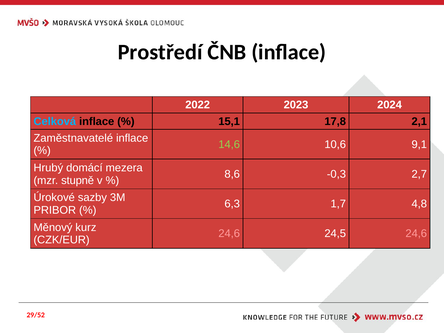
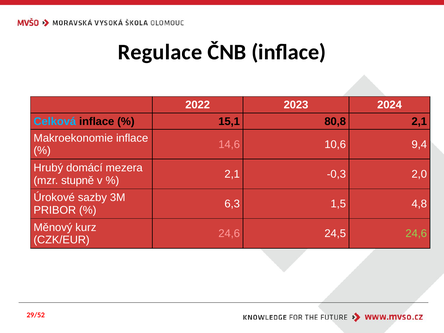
Prostředí: Prostředí -> Regulace
17,8: 17,8 -> 80,8
Zaměstnavatelé: Zaměstnavatelé -> Makroekonomie
14,6 colour: light green -> pink
9,1: 9,1 -> 9,4
8,6 at (232, 174): 8,6 -> 2,1
2,7: 2,7 -> 2,0
1,7: 1,7 -> 1,5
24,6 at (416, 234) colour: pink -> light green
